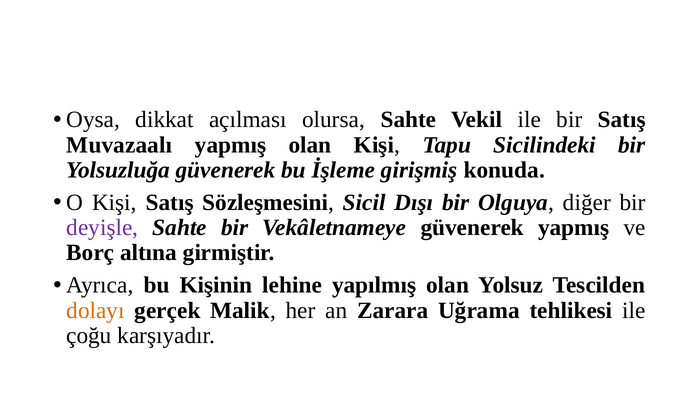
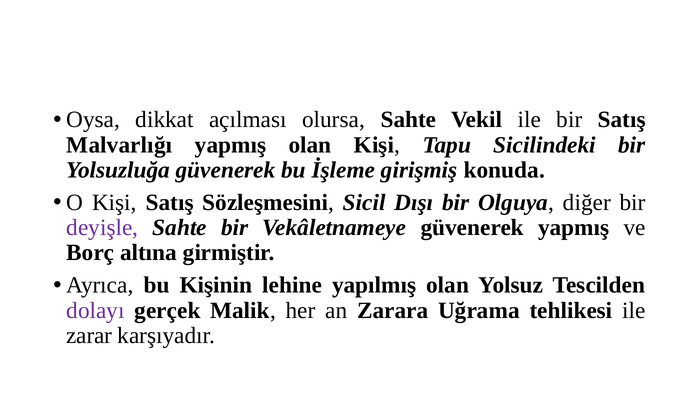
Muvazaalı: Muvazaalı -> Malvarlığı
dolayı colour: orange -> purple
çoğu: çoğu -> zarar
